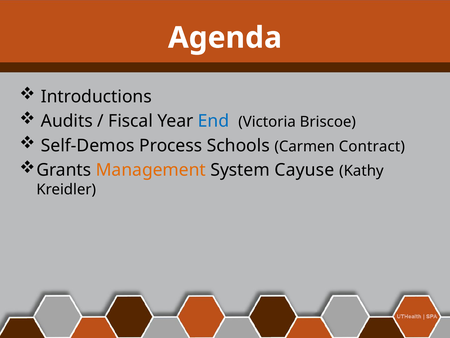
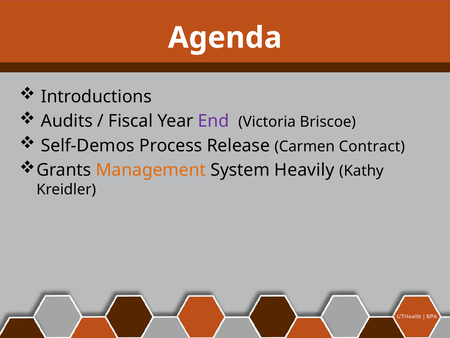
End colour: blue -> purple
Schools: Schools -> Release
Cayuse: Cayuse -> Heavily
